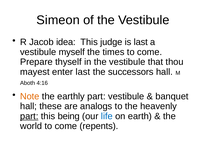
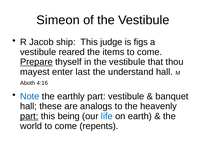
idea: idea -> ship
is last: last -> figs
myself: myself -> reared
times: times -> items
Prepare underline: none -> present
successors: successors -> understand
Note colour: orange -> blue
